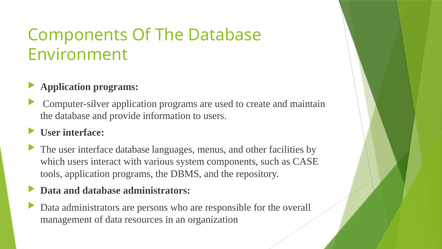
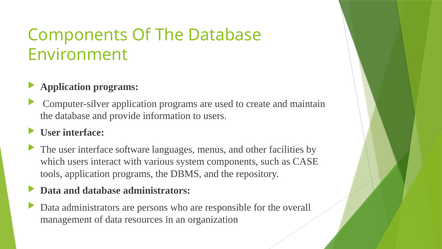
interface database: database -> software
